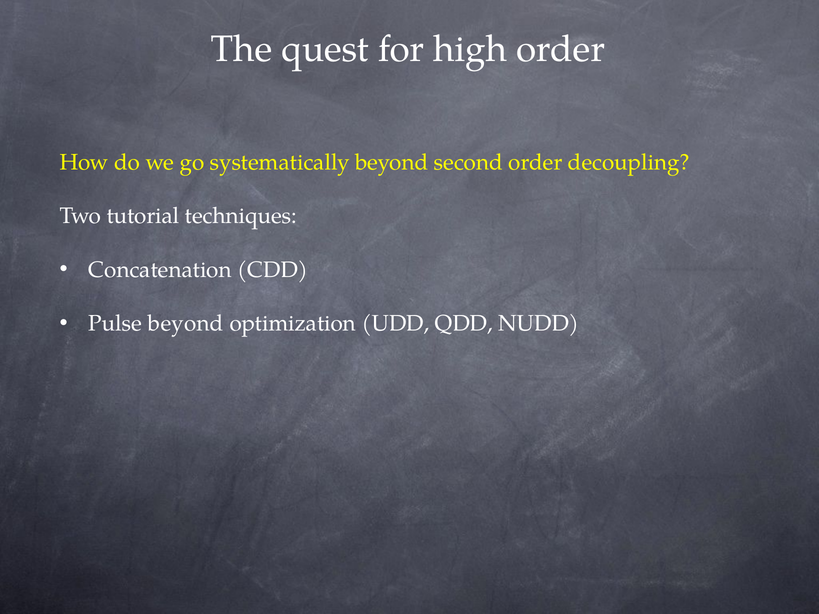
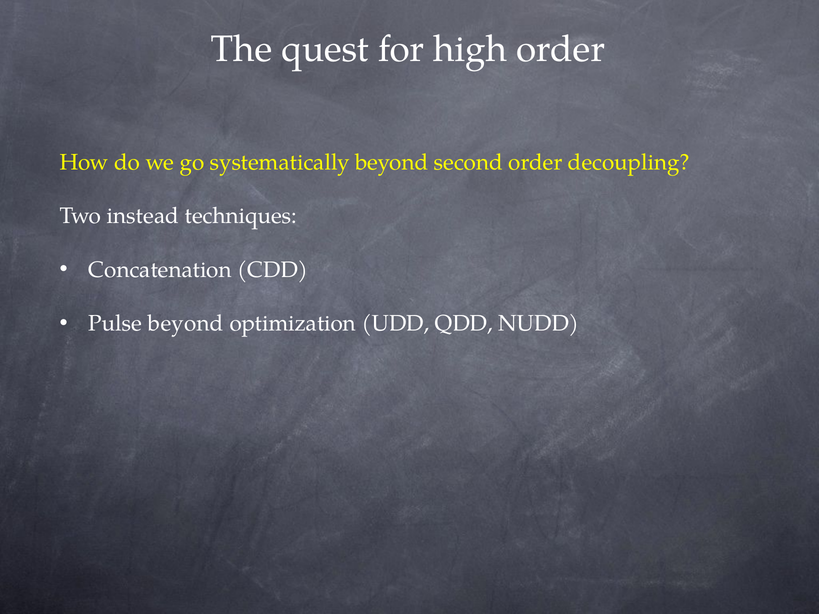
tutorial: tutorial -> instead
